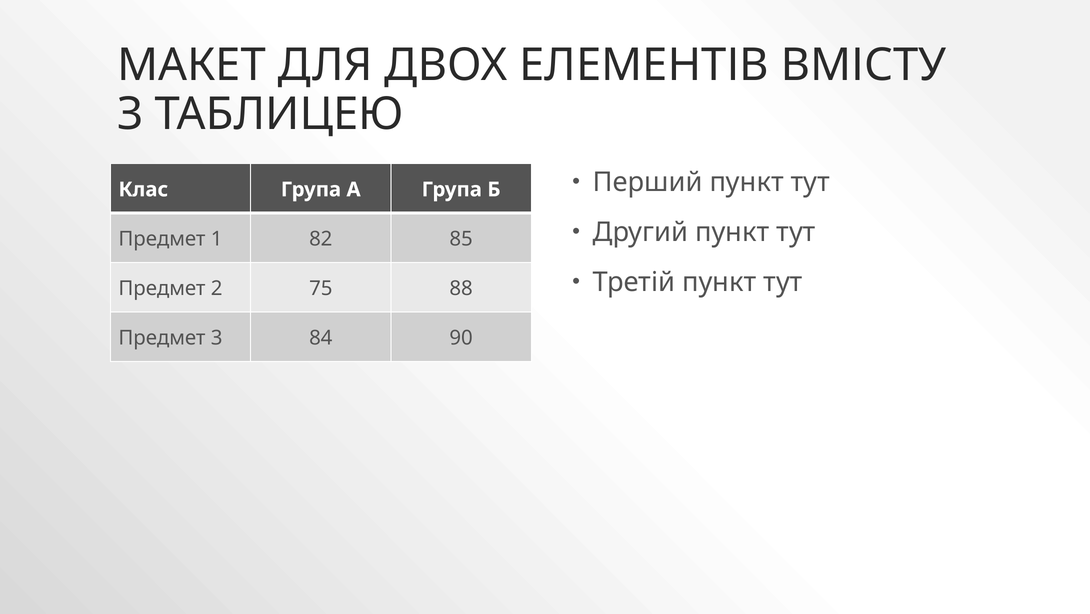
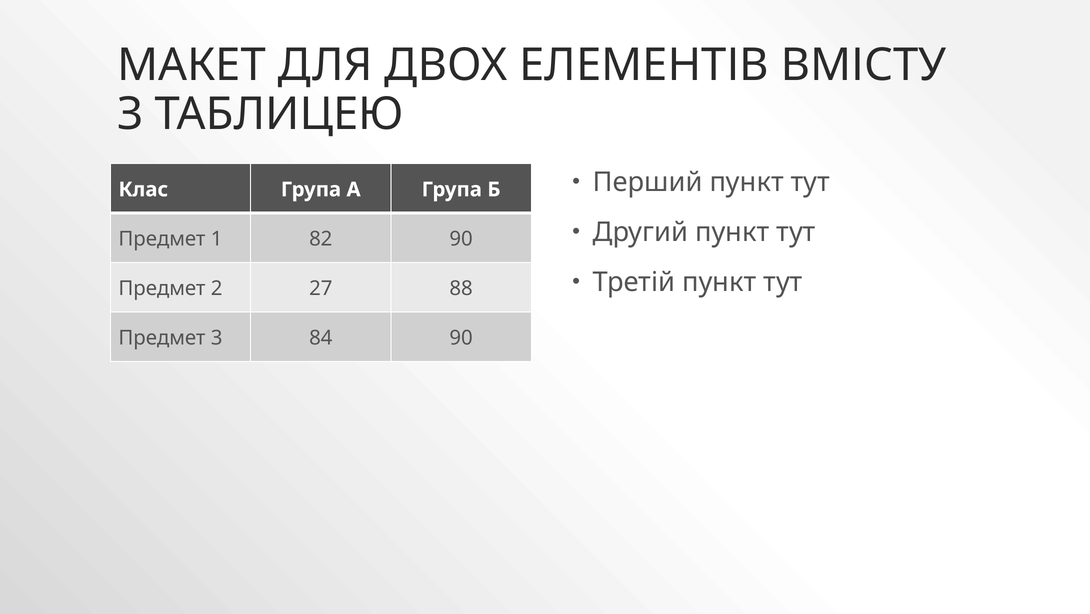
82 85: 85 -> 90
75: 75 -> 27
